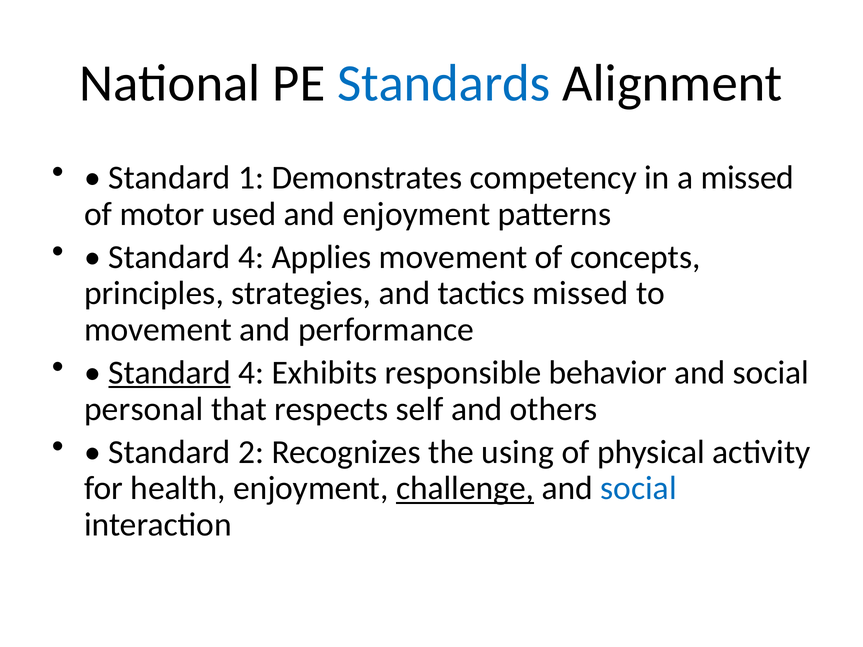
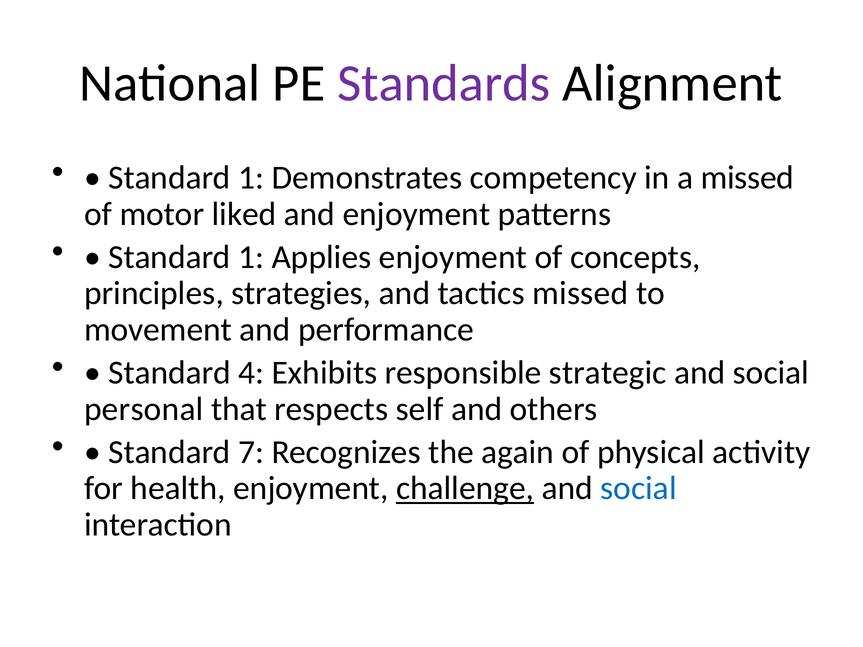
Standards colour: blue -> purple
used: used -> liked
4 at (251, 257): 4 -> 1
Applies movement: movement -> enjoyment
Standard at (170, 373) underline: present -> none
behavior: behavior -> strategic
2: 2 -> 7
using: using -> again
